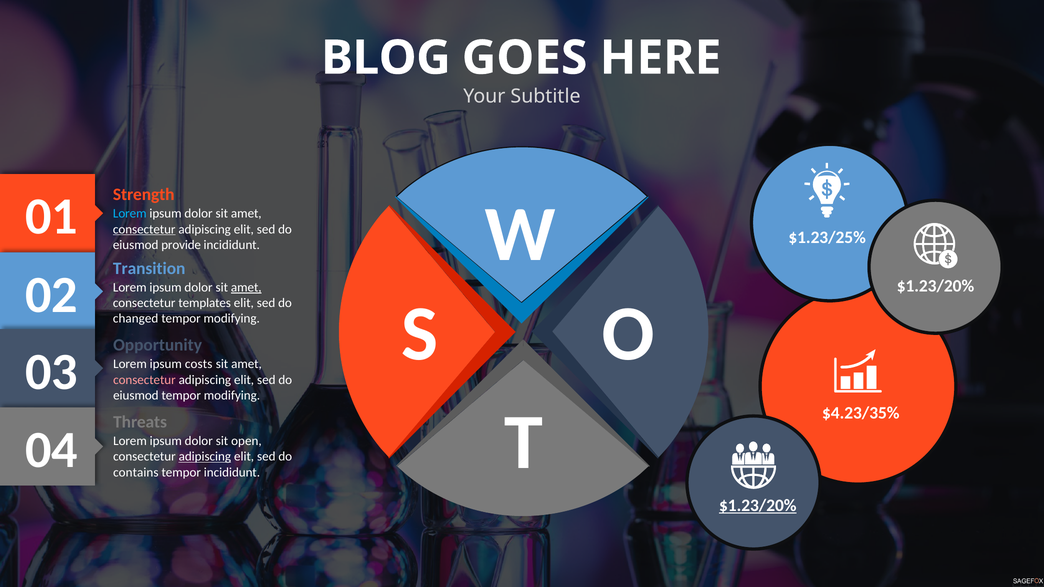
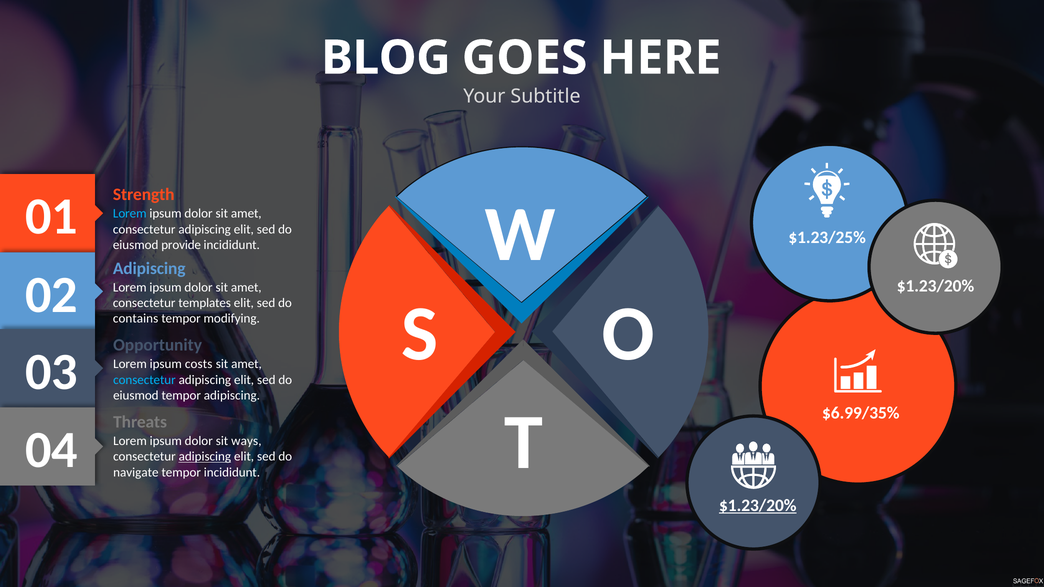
consectetur at (144, 229) underline: present -> none
Transition at (149, 268): Transition -> Adipiscing
amet at (246, 288) underline: present -> none
changed: changed -> contains
consectetur at (144, 380) colour: pink -> light blue
eiusmod tempor modifying: modifying -> adipiscing
$4.23/35%: $4.23/35% -> $6.99/35%
open: open -> ways
contains: contains -> navigate
